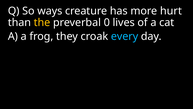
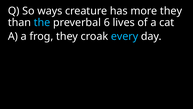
more hurt: hurt -> they
the colour: yellow -> light blue
0: 0 -> 6
